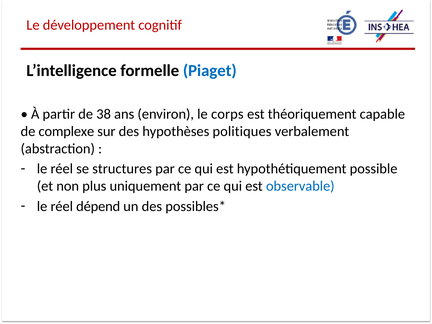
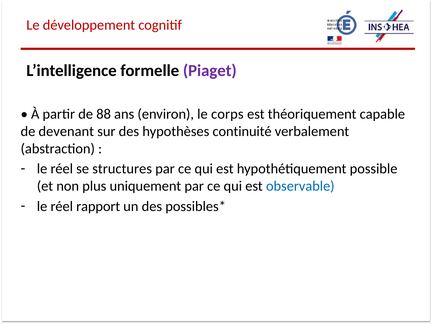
Piaget colour: blue -> purple
38: 38 -> 88
complexe: complexe -> devenant
politiques: politiques -> continuité
dépend: dépend -> rapport
